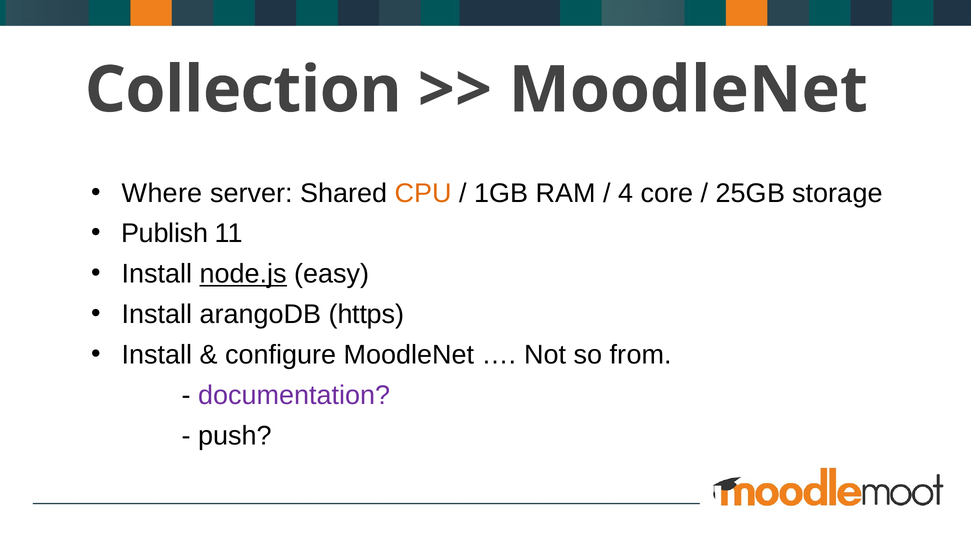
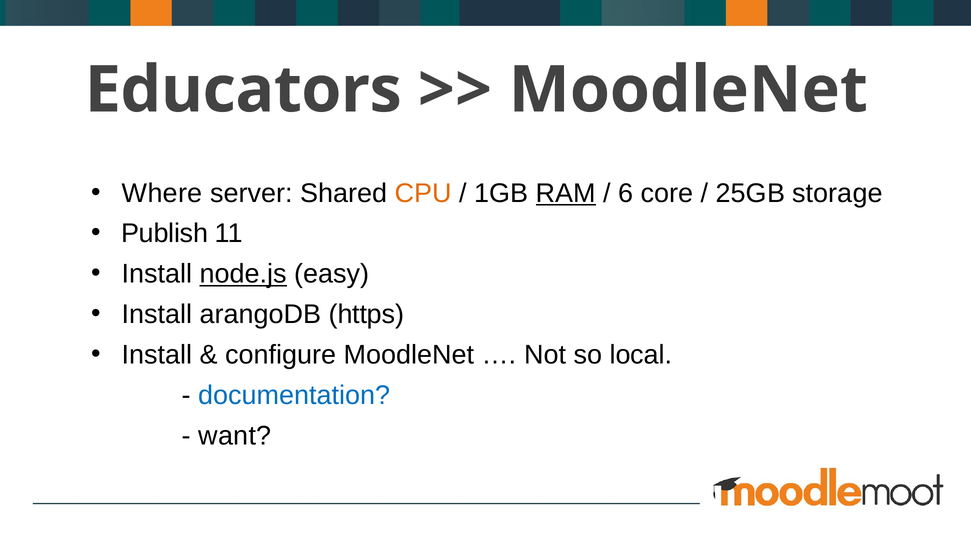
Collection: Collection -> Educators
RAM underline: none -> present
4: 4 -> 6
from: from -> local
documentation colour: purple -> blue
push: push -> want
